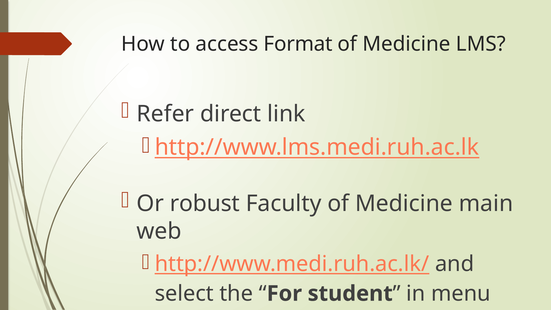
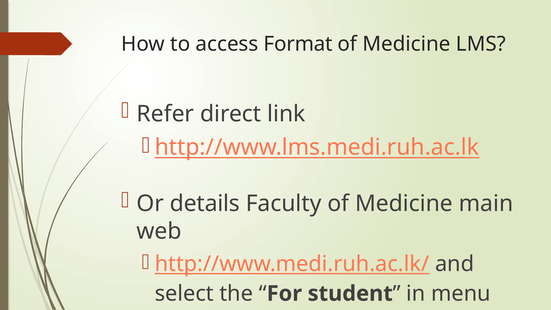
robust: robust -> details
